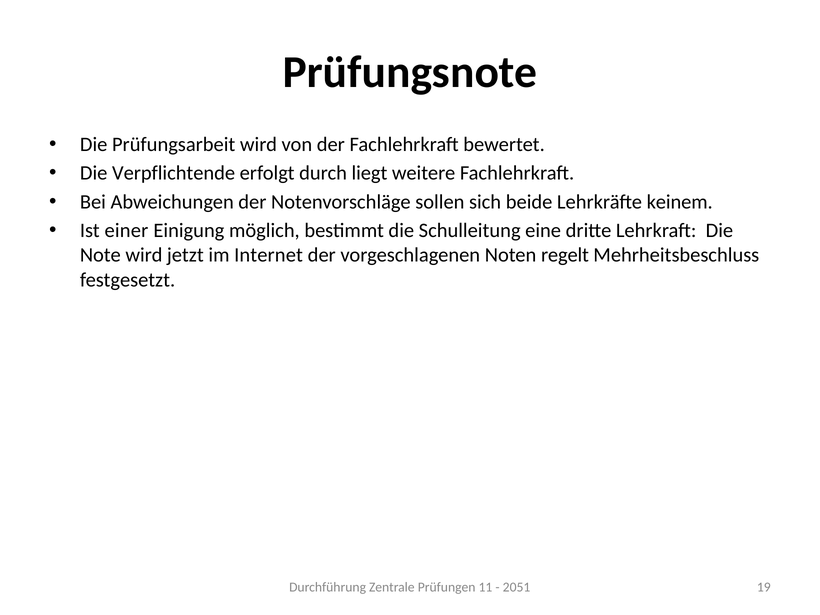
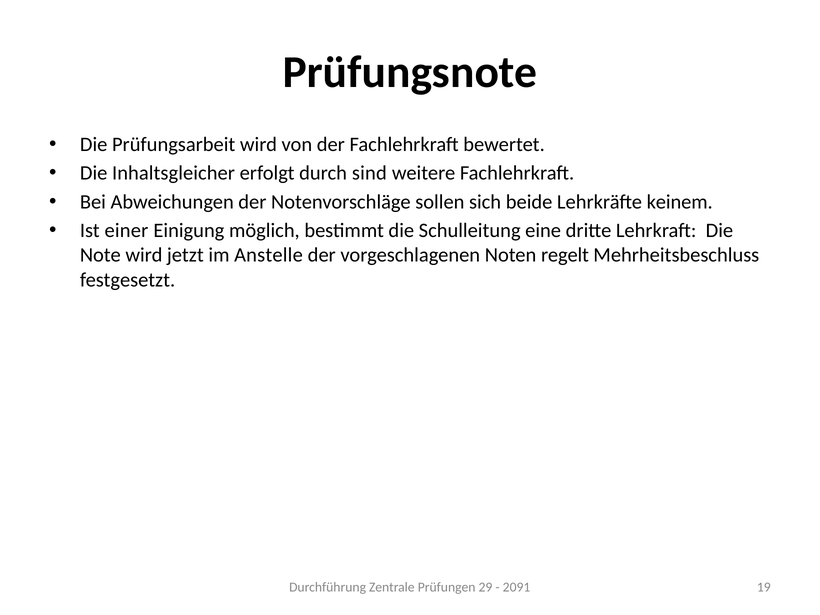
Verpflichtende: Verpflichtende -> Inhaltsgleicher
liegt: liegt -> sind
Internet: Internet -> Anstelle
11: 11 -> 29
2051: 2051 -> 2091
